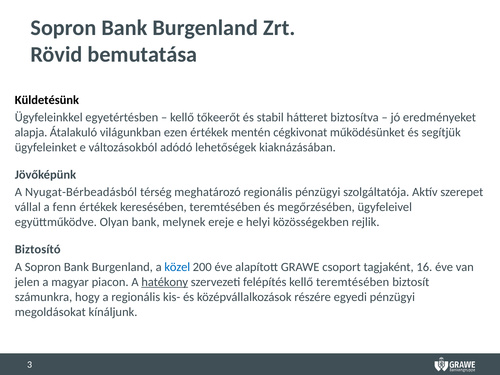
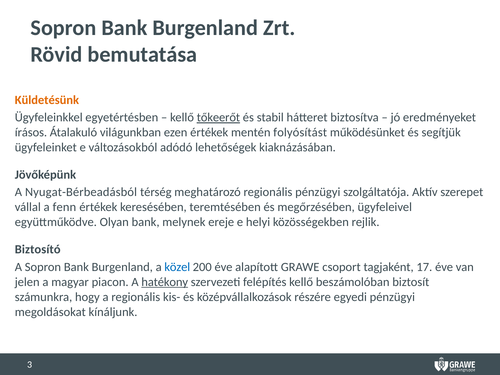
Küldetésünk colour: black -> orange
tőkeerőt underline: none -> present
alapja: alapja -> írásos
cégkivonat: cégkivonat -> folyósítást
16: 16 -> 17
kellő teremtésében: teremtésében -> beszámolóban
